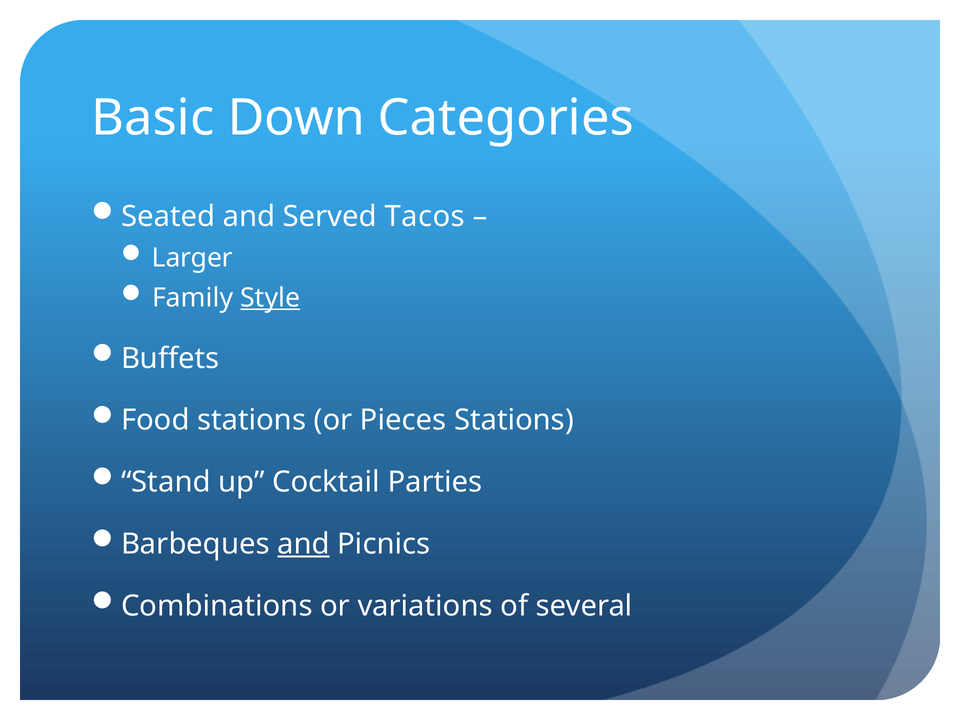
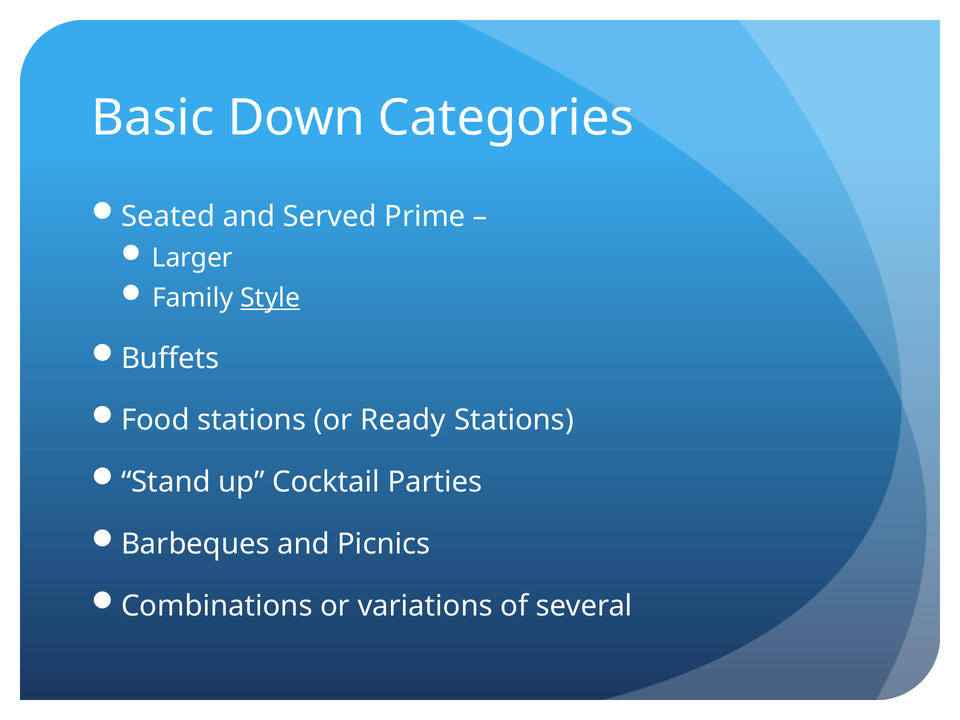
Tacos: Tacos -> Prime
Pieces: Pieces -> Ready
and at (304, 544) underline: present -> none
